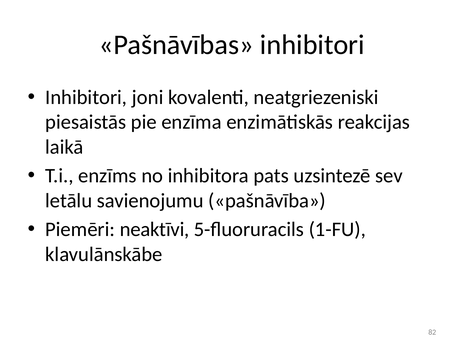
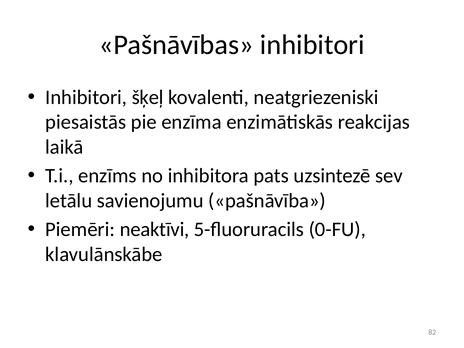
joni: joni -> šķeļ
1-FU: 1-FU -> 0-FU
